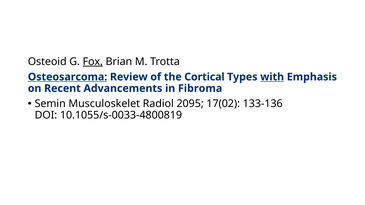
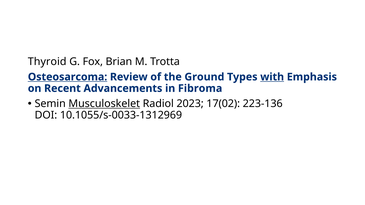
Osteoid: Osteoid -> Thyroid
Fox underline: present -> none
Cortical: Cortical -> Ground
Musculoskelet underline: none -> present
2095: 2095 -> 2023
133-136: 133-136 -> 223-136
10.1055/s-0033-4800819: 10.1055/s-0033-4800819 -> 10.1055/s-0033-1312969
